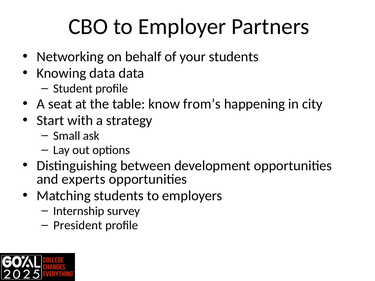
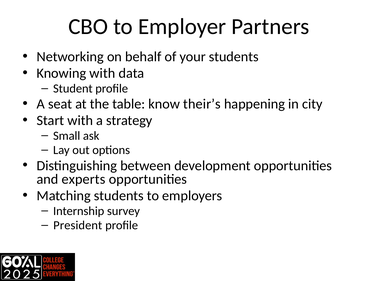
Knowing data: data -> with
from’s: from’s -> their’s
